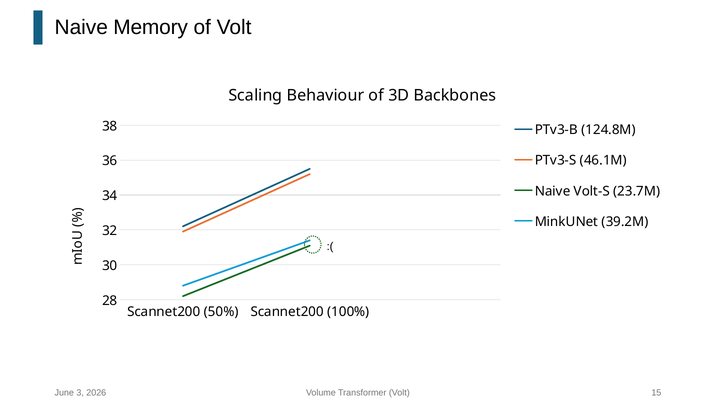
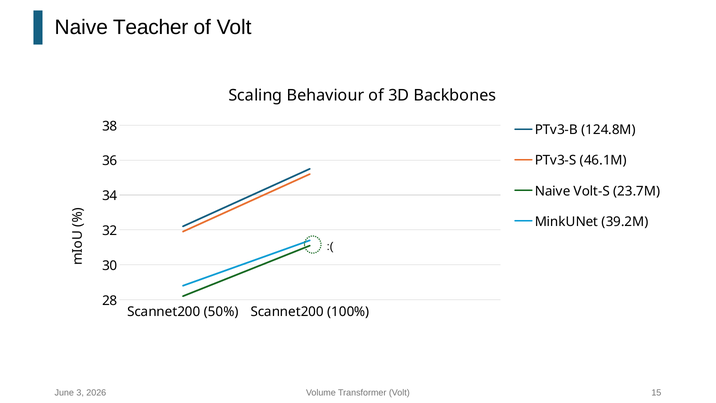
Memory: Memory -> Teacher
